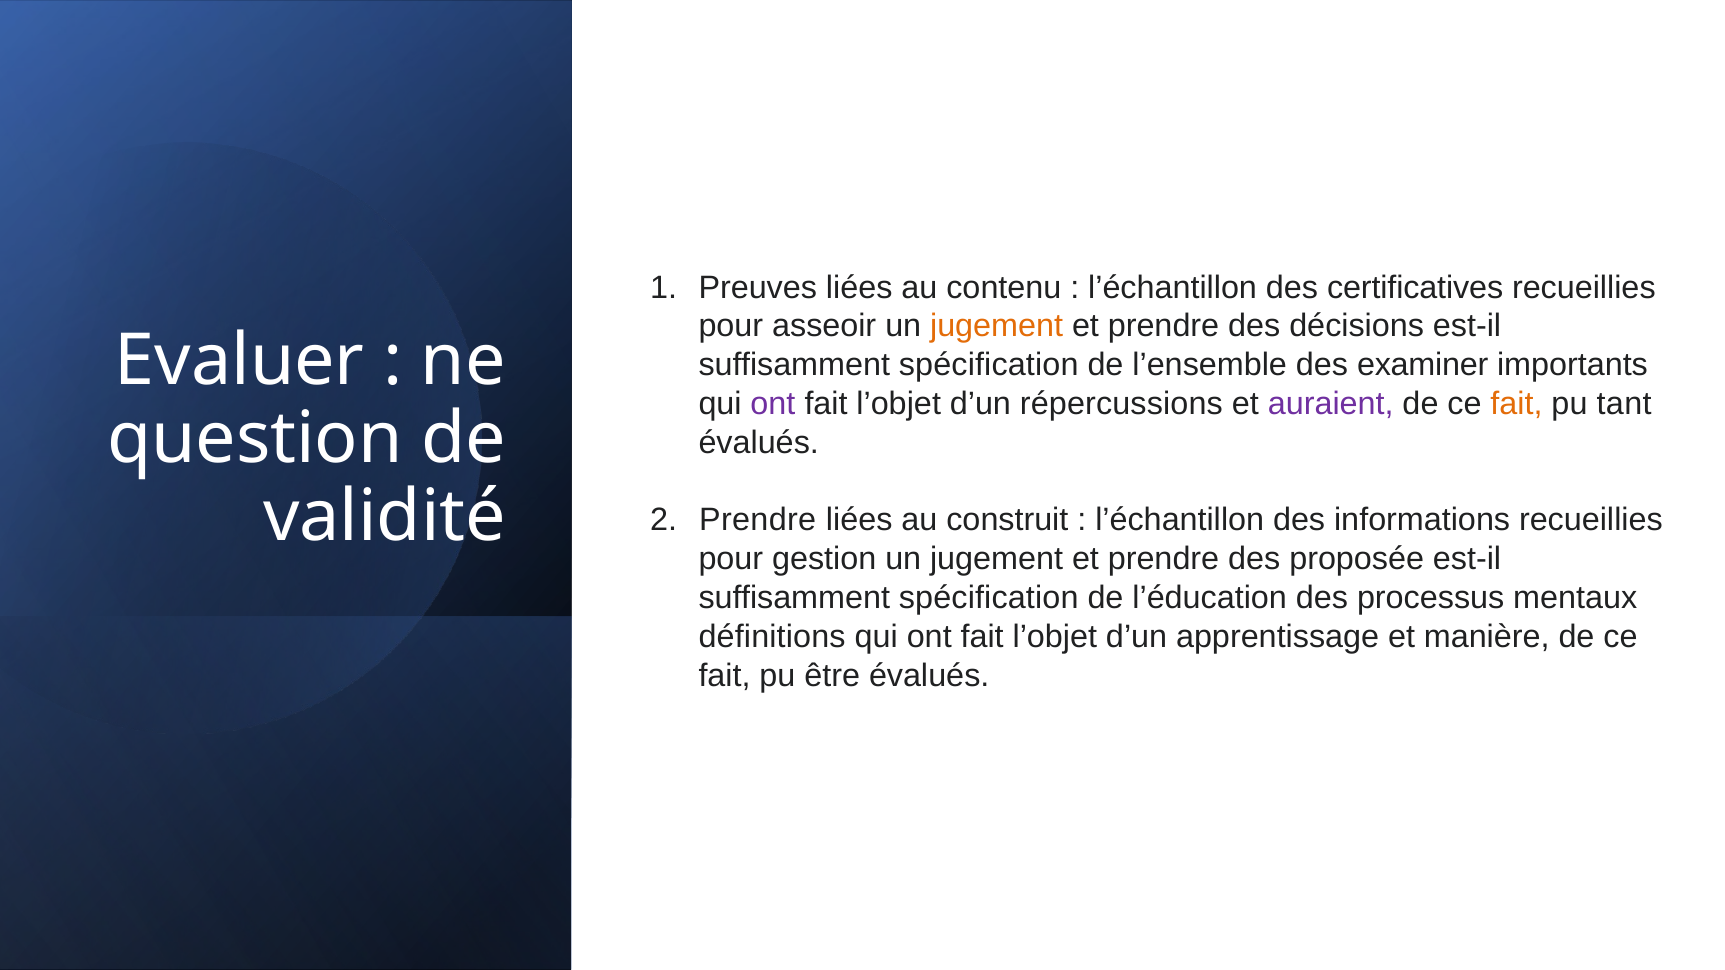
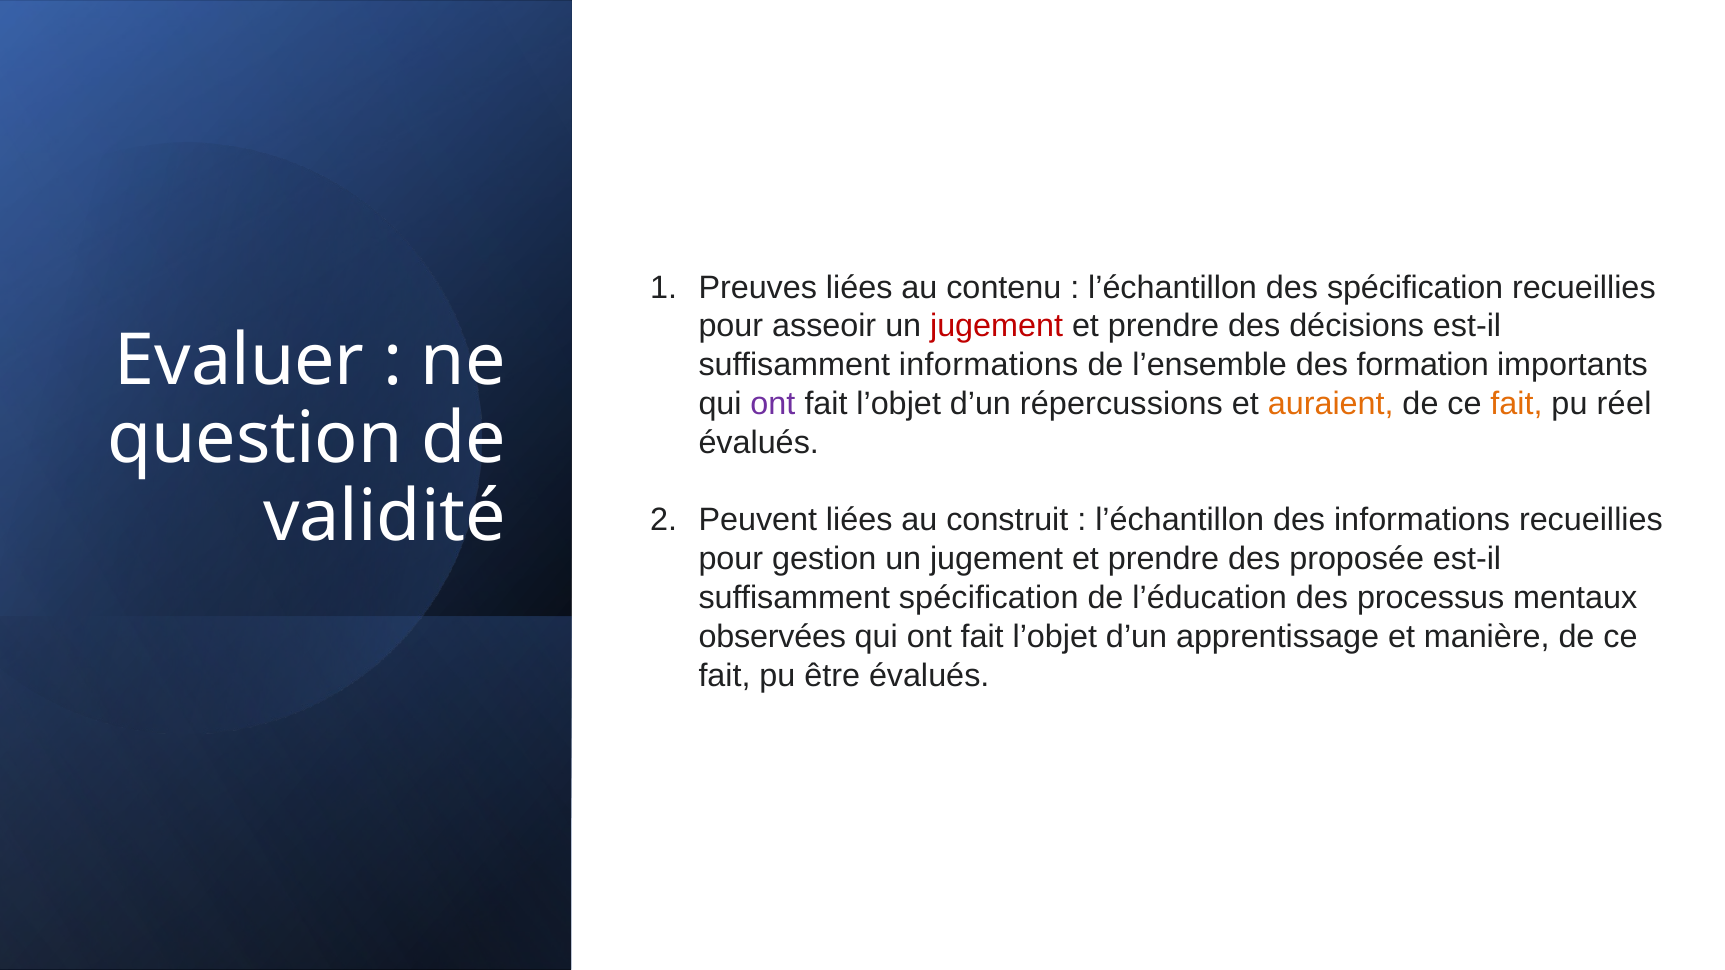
des certificatives: certificatives -> spécification
jugement at (997, 326) colour: orange -> red
spécification at (989, 365): spécification -> informations
examiner: examiner -> formation
auraient colour: purple -> orange
tant: tant -> réel
Prendre at (758, 520): Prendre -> Peuvent
définitions: définitions -> observées
